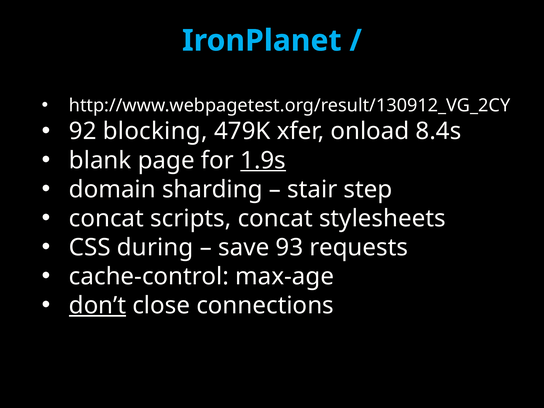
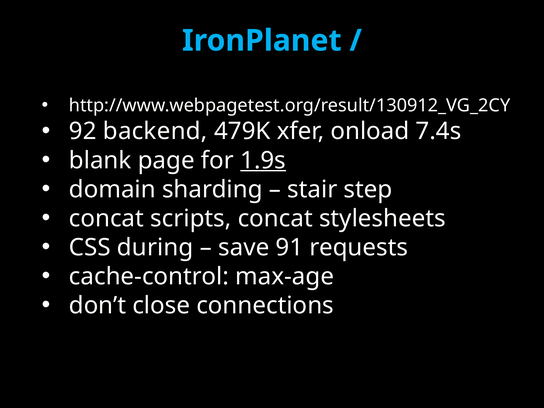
blocking: blocking -> backend
8.4s: 8.4s -> 7.4s
93: 93 -> 91
don’t underline: present -> none
